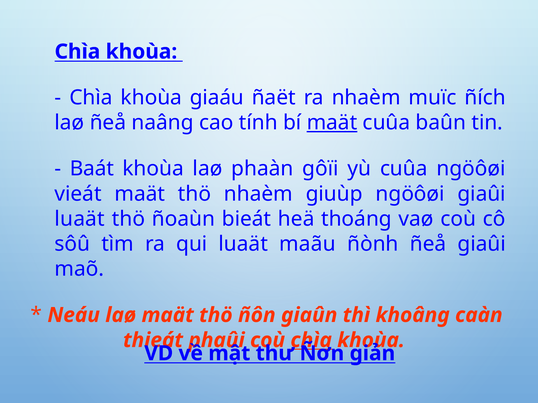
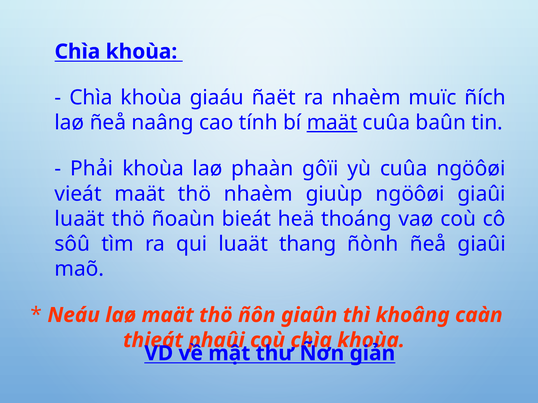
Baát: Baát -> Phải
maãu: maãu -> thang
chìa at (311, 341) underline: present -> none
